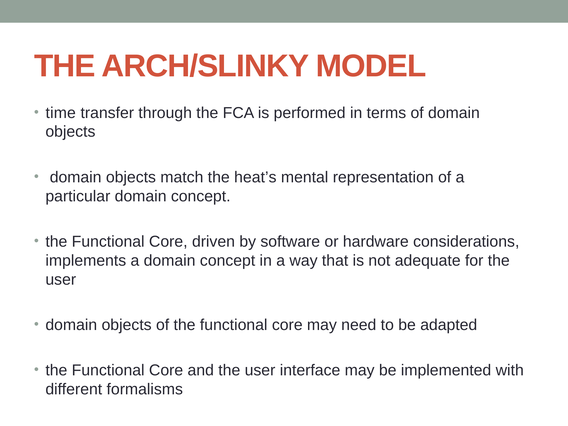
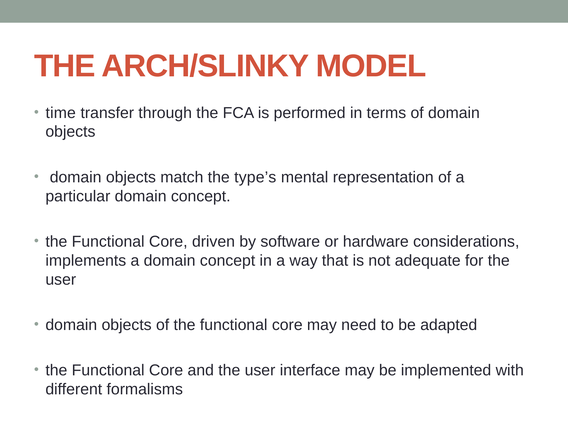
heat’s: heat’s -> type’s
